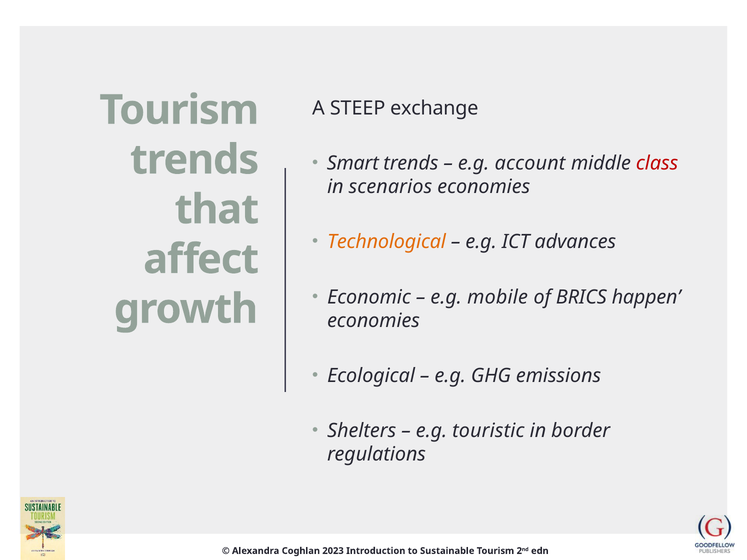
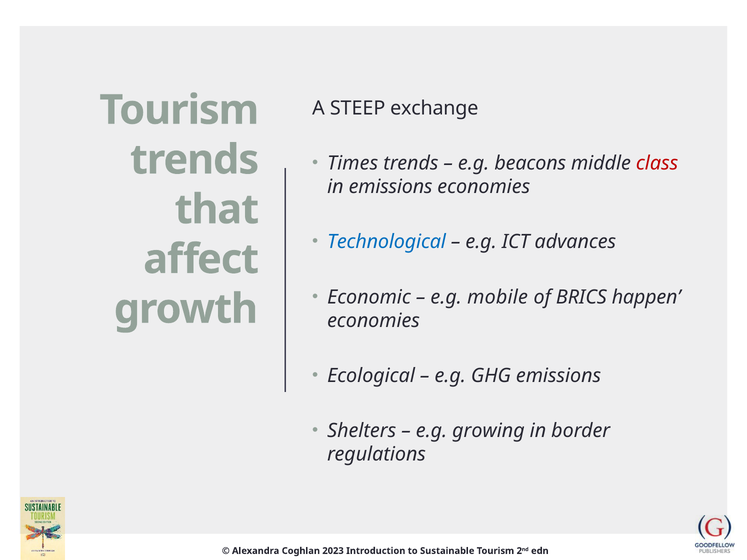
Smart: Smart -> Times
account: account -> beacons
in scenarios: scenarios -> emissions
Technological colour: orange -> blue
touristic: touristic -> growing
